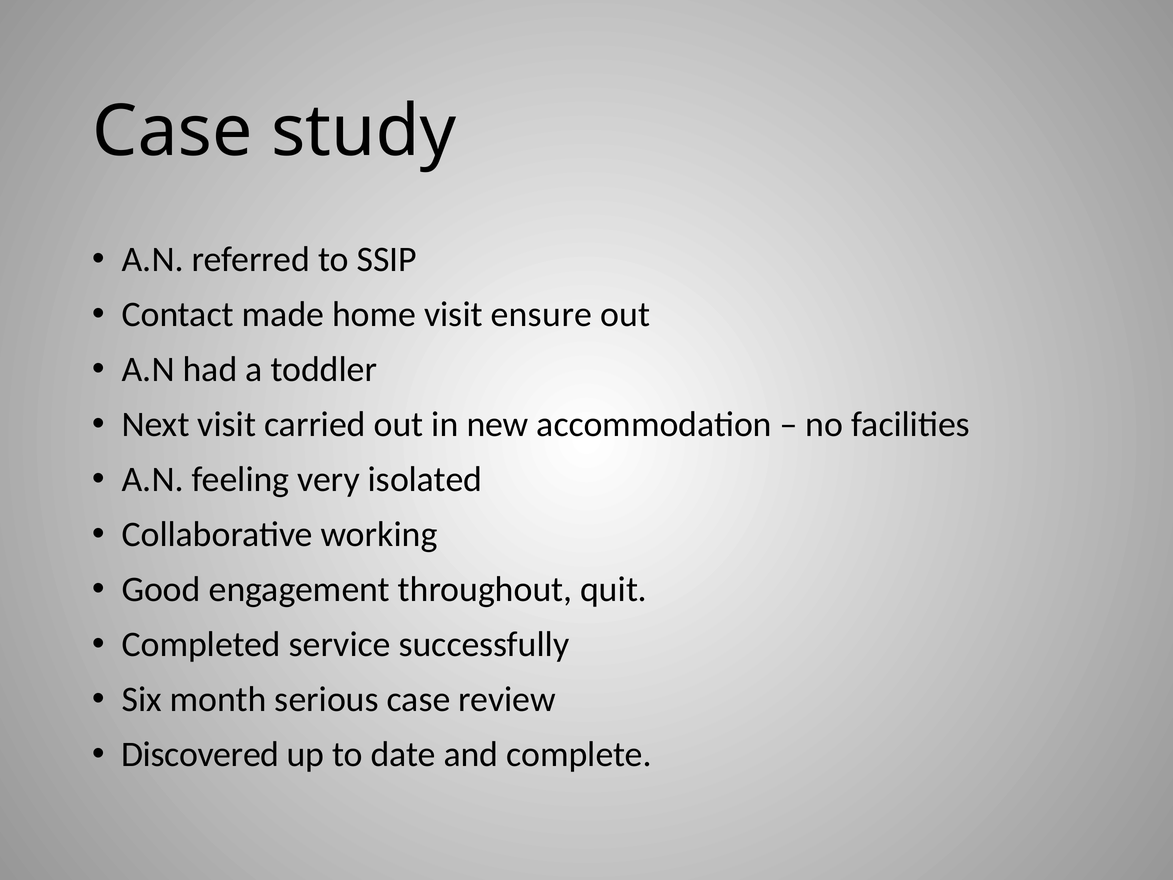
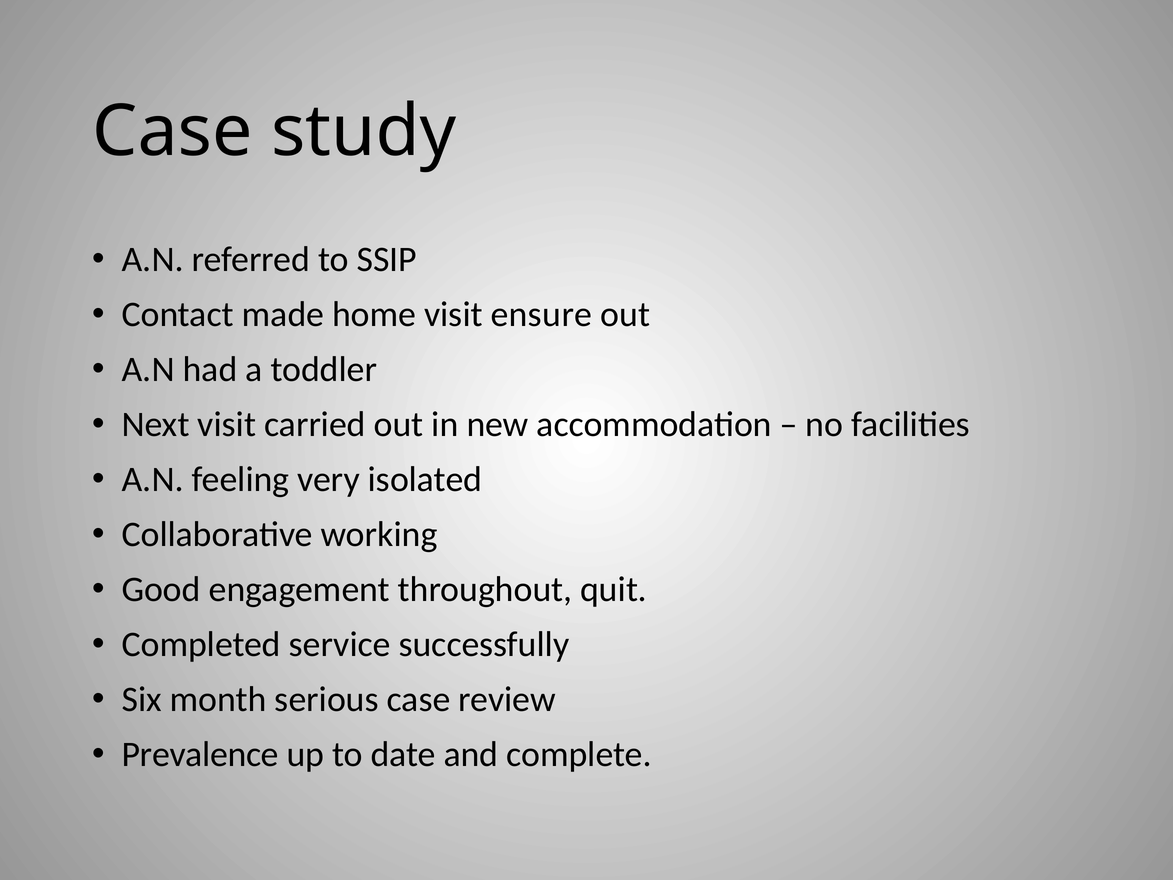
Discovered: Discovered -> Prevalence
